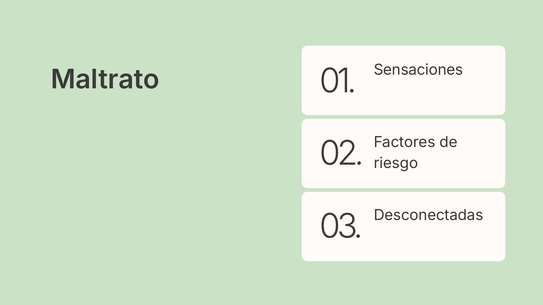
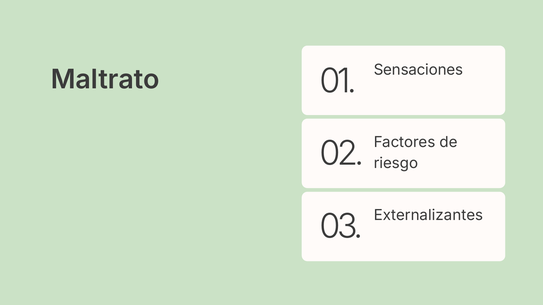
Desconectadas: Desconectadas -> Externalizantes
